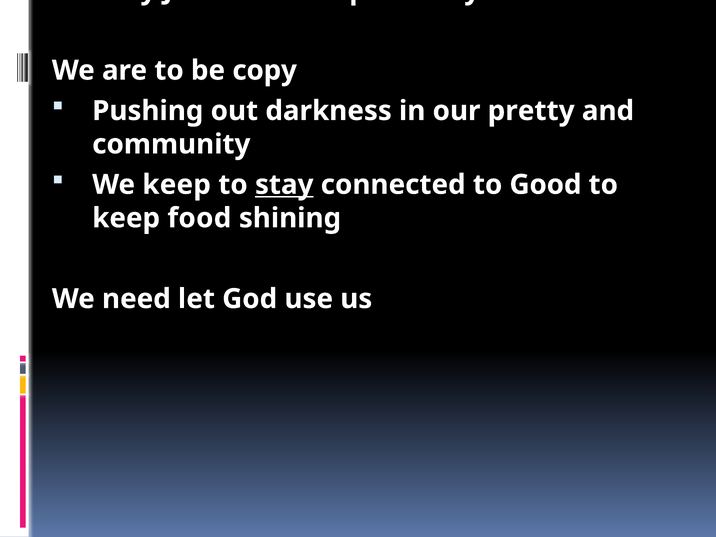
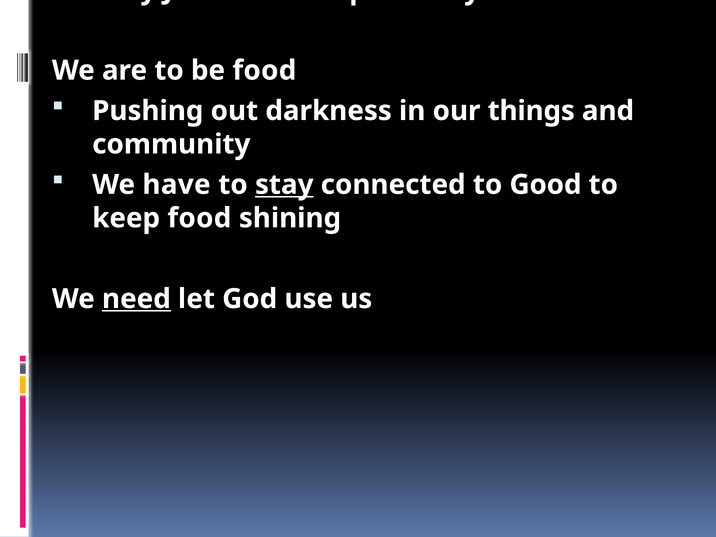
be copy: copy -> food
our pretty: pretty -> things
keep at (177, 185): keep -> have
need at (136, 299) underline: none -> present
